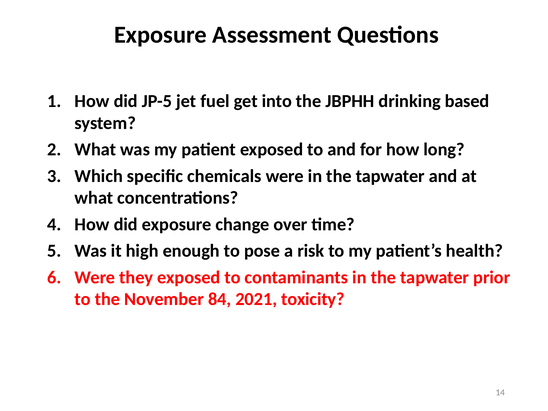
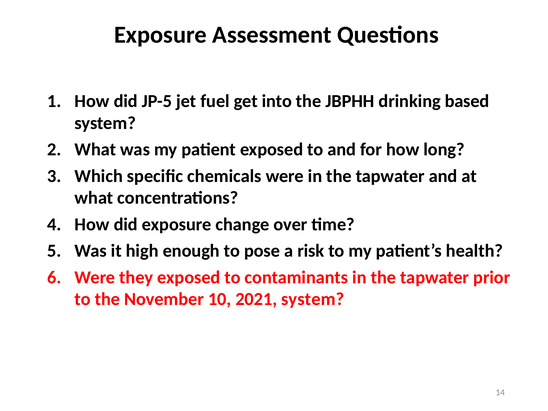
84: 84 -> 10
2021 toxicity: toxicity -> system
